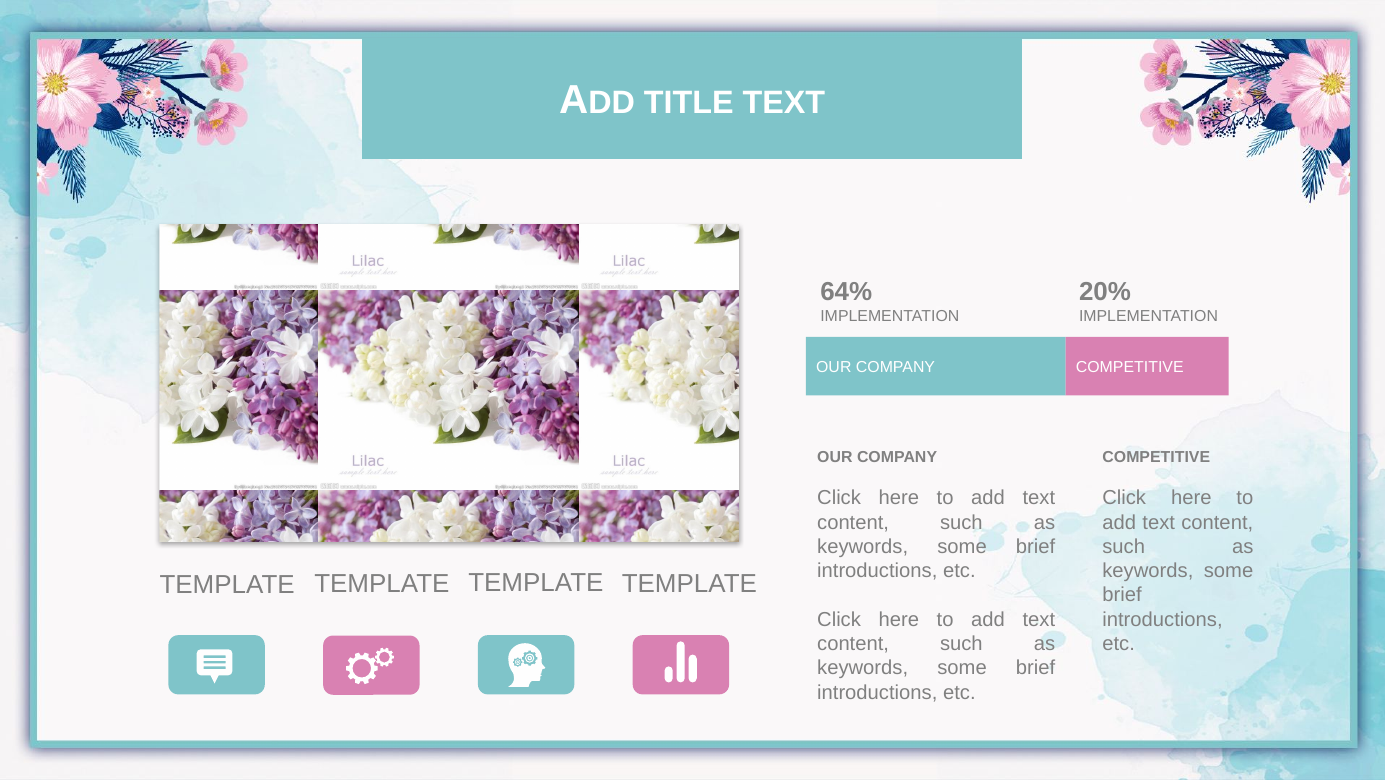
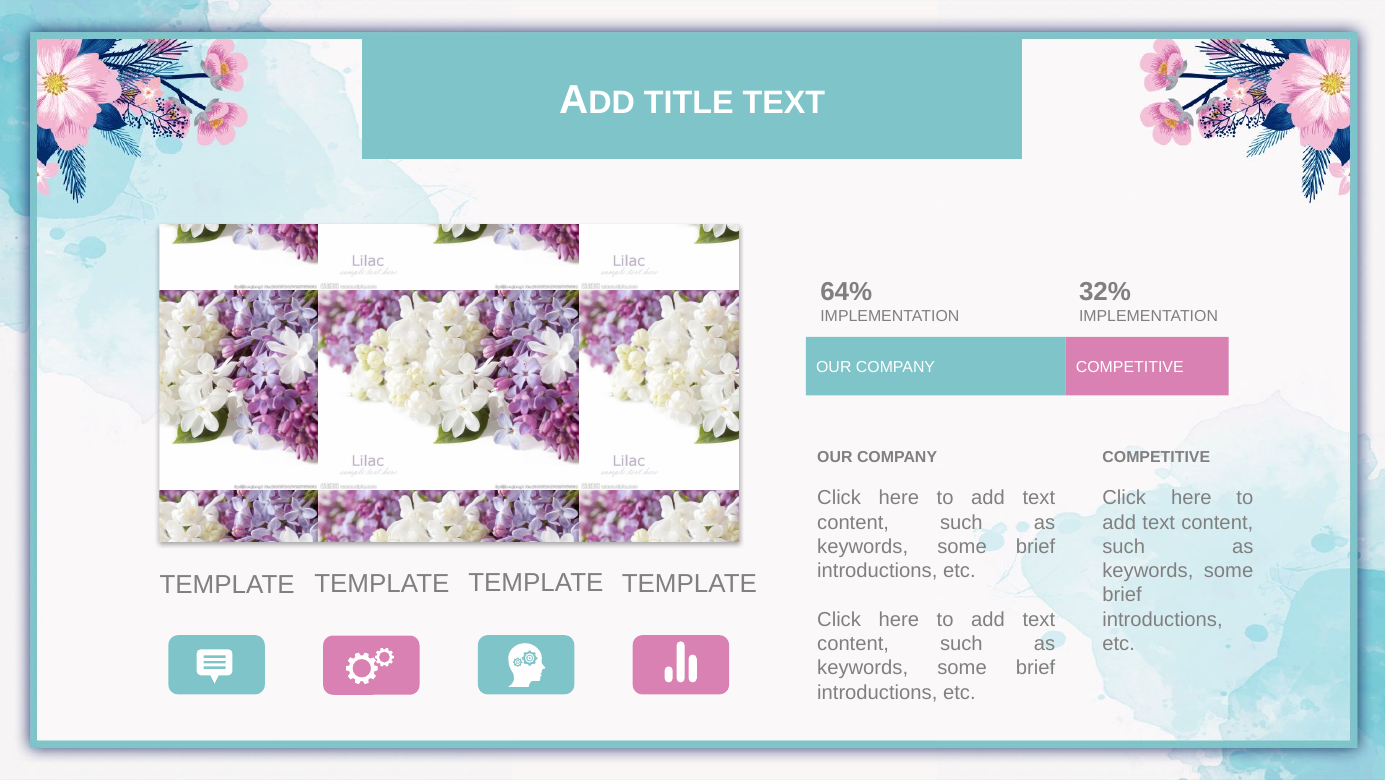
20%: 20% -> 32%
